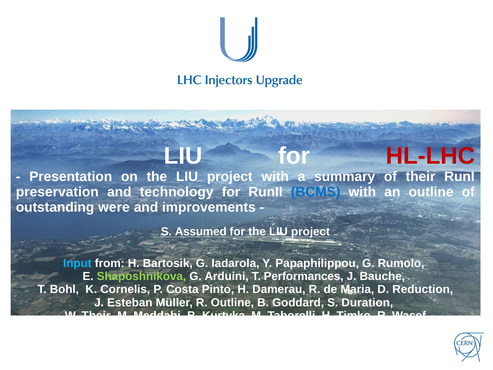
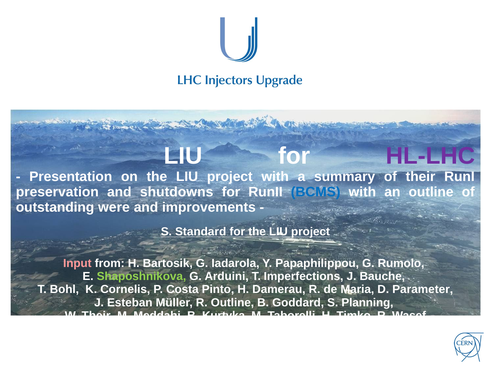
HL-LHC colour: red -> purple
technology: technology -> shutdowns
Assumed: Assumed -> Standard
Input colour: light blue -> pink
Performances: Performances -> Imperfections
Reduction: Reduction -> Parameter
Duration: Duration -> Planning
